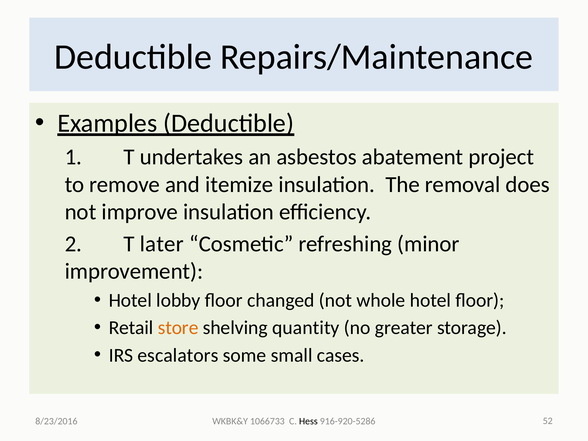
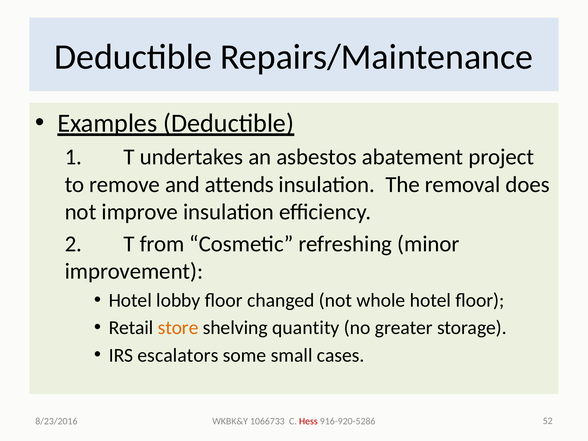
itemize: itemize -> attends
later: later -> from
Hess colour: black -> red
